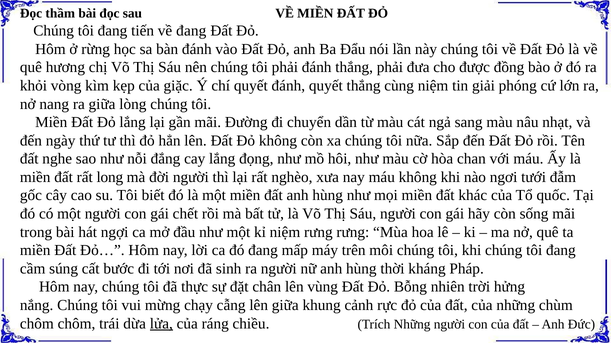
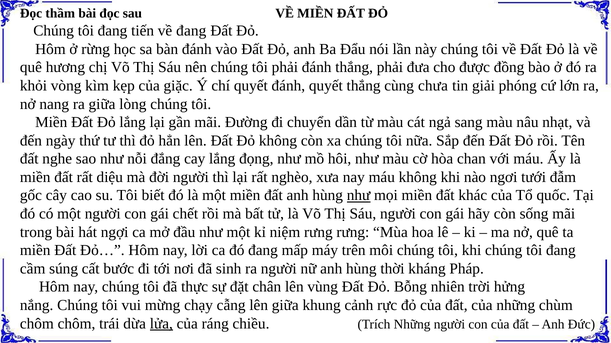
cùng niệm: niệm -> chưa
long: long -> diệu
như at (359, 196) underline: none -> present
